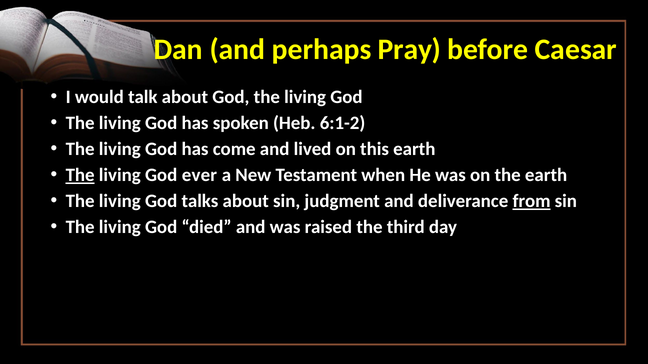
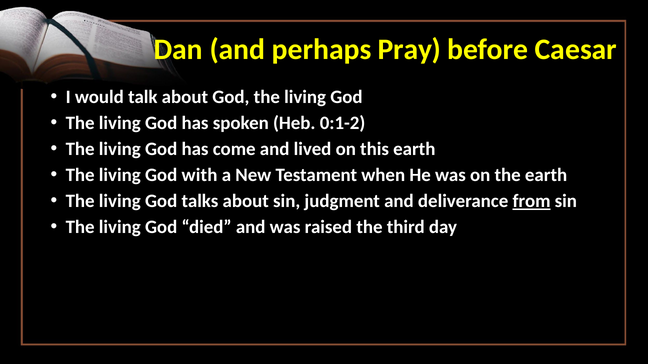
6:1-2: 6:1-2 -> 0:1-2
The at (80, 175) underline: present -> none
ever: ever -> with
